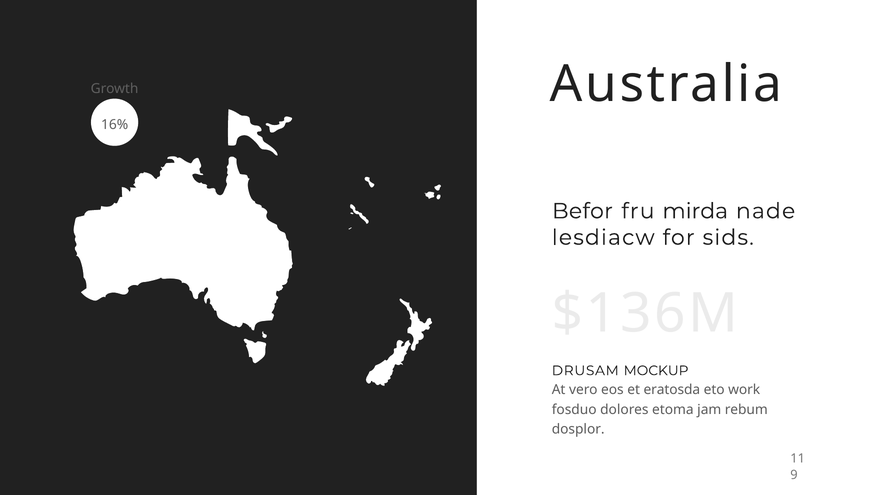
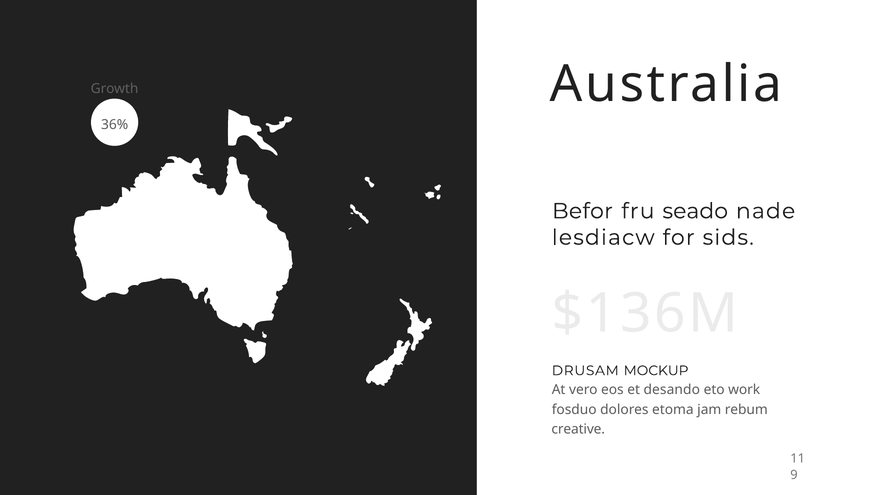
16%: 16% -> 36%
mirda: mirda -> seado
eratosda: eratosda -> desando
dosplor: dosplor -> creative
